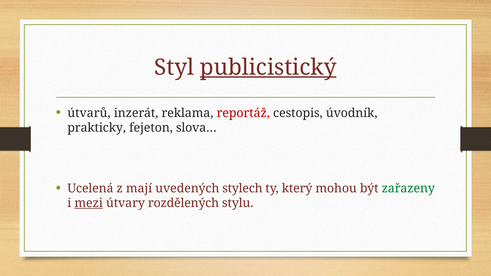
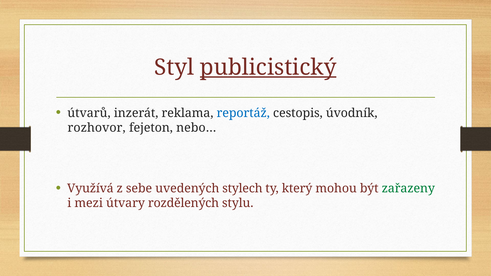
reportáž colour: red -> blue
prakticky: prakticky -> rozhovor
slova…: slova… -> nebo…
Ucelená: Ucelená -> Využívá
mají: mají -> sebe
mezi underline: present -> none
